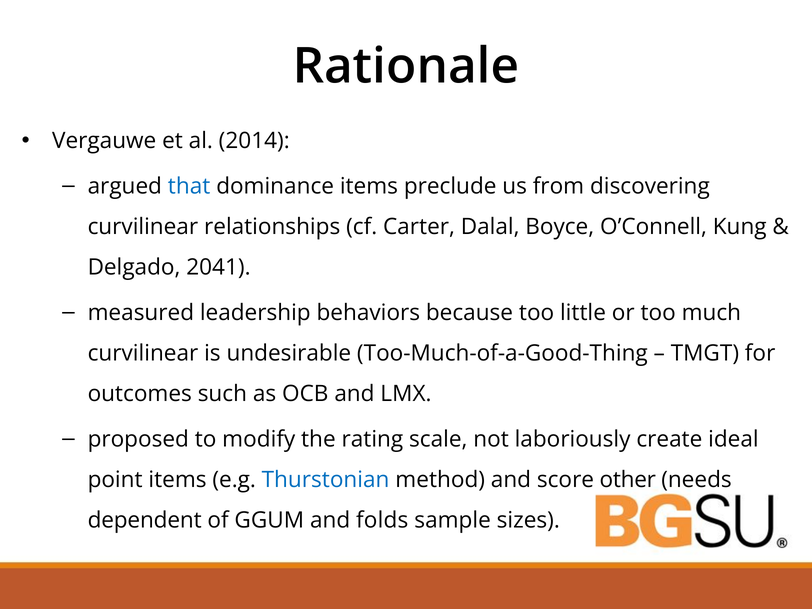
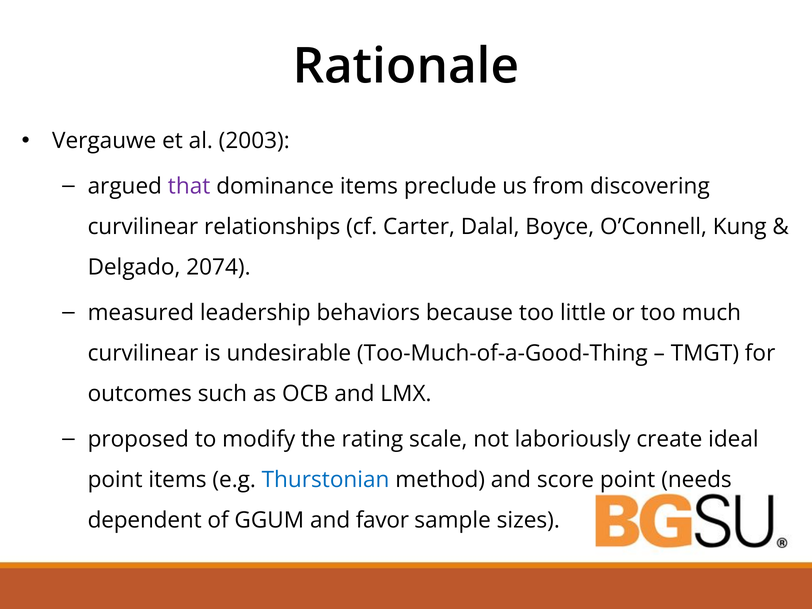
2014: 2014 -> 2003
that colour: blue -> purple
2041: 2041 -> 2074
score other: other -> point
folds: folds -> favor
